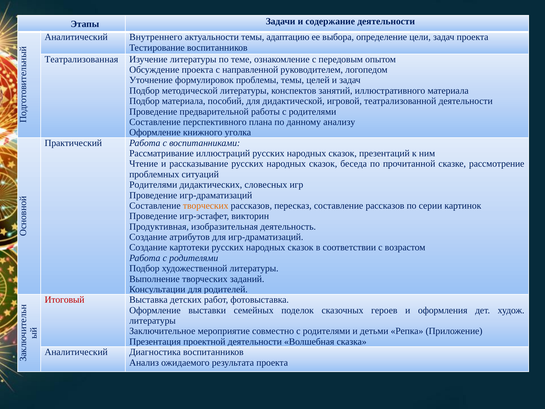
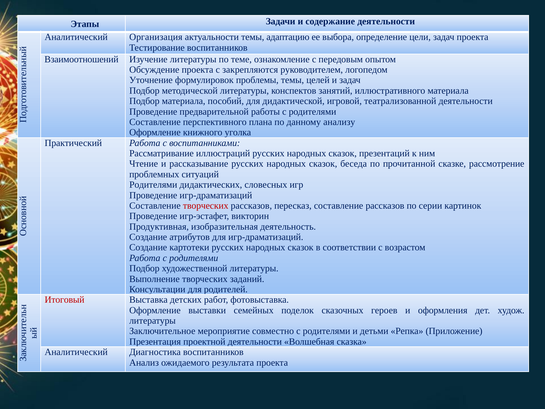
Внутреннего: Внутреннего -> Организация
Театрализованная: Театрализованная -> Взаимоотношений
направленной: направленной -> закрепляются
творческих at (206, 206) colour: orange -> red
